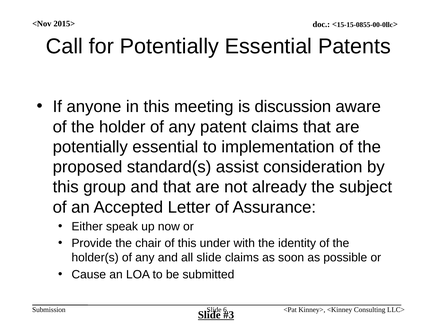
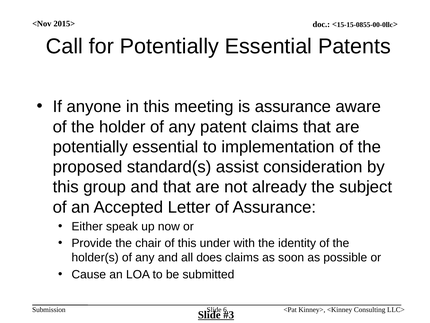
is discussion: discussion -> assurance
all slide: slide -> does
